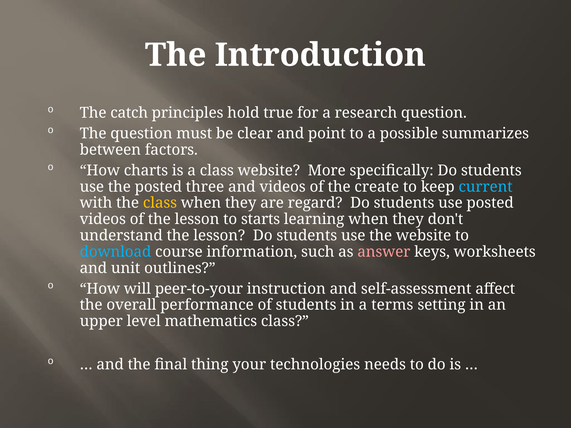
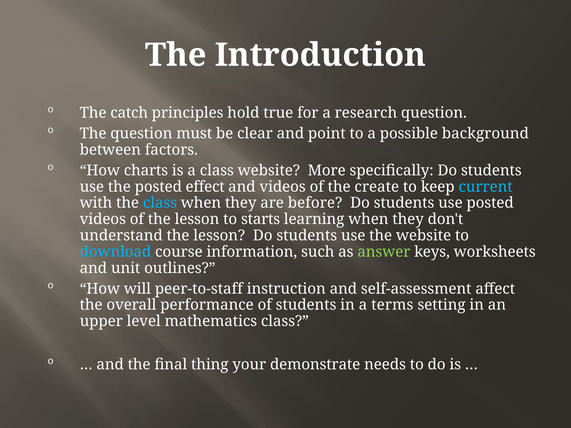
summarizes: summarizes -> background
three: three -> effect
class at (160, 203) colour: yellow -> light blue
regard: regard -> before
answer colour: pink -> light green
peer-to-your: peer-to-your -> peer-to-staff
technologies: technologies -> demonstrate
